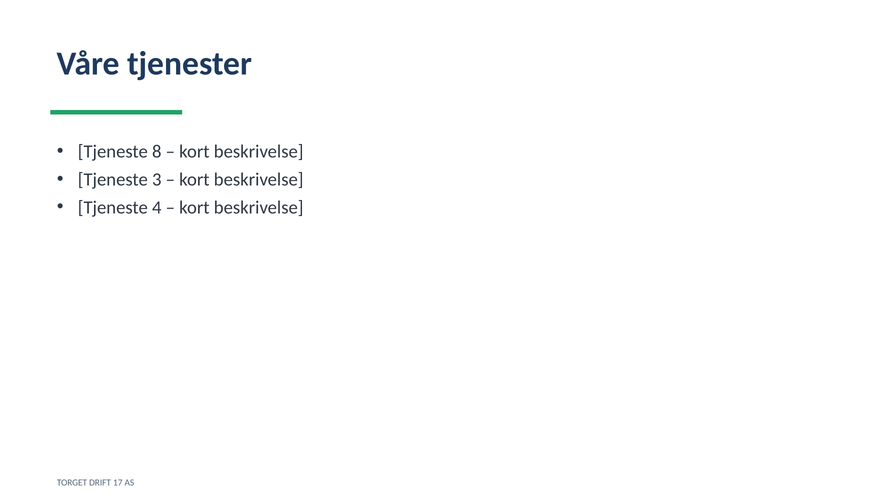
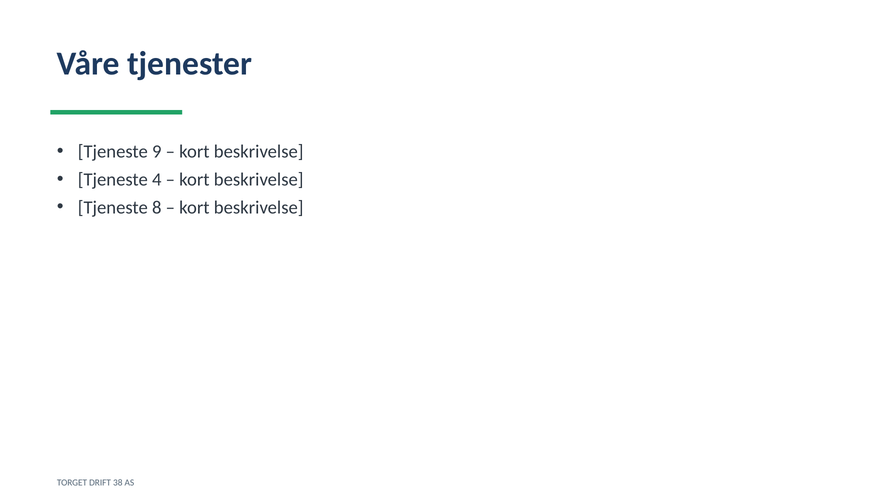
8: 8 -> 9
3: 3 -> 4
4: 4 -> 8
17: 17 -> 38
